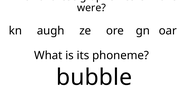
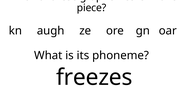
were: were -> piece
bubble: bubble -> freezes
